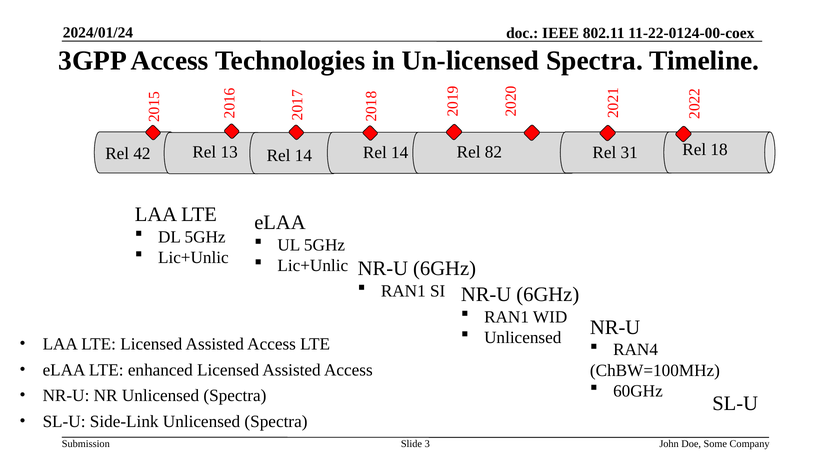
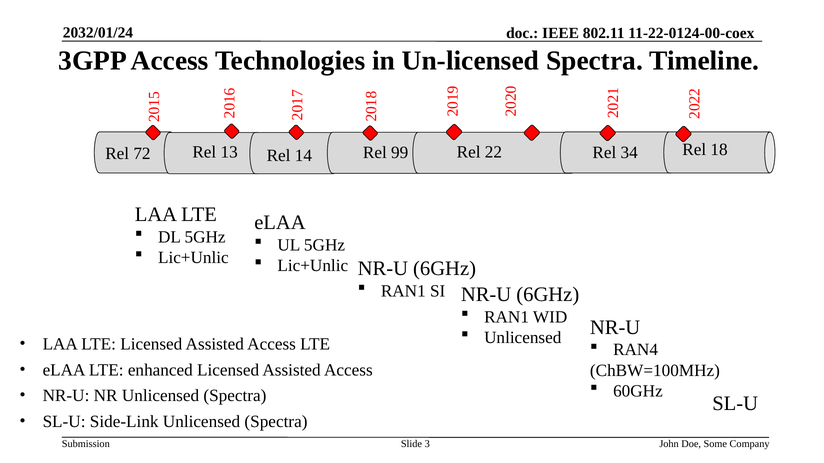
2024/01/24: 2024/01/24 -> 2032/01/24
42: 42 -> 72
14 Rel 14: 14 -> 99
82: 82 -> 22
31: 31 -> 34
